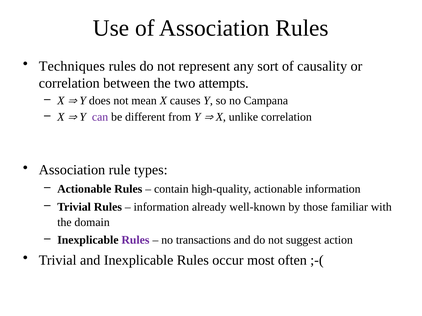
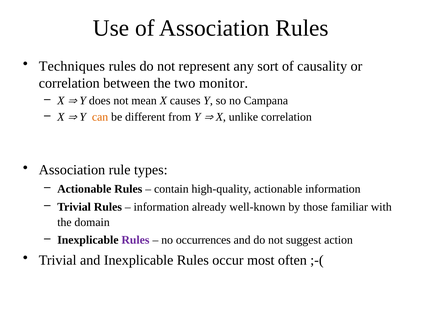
attempts: attempts -> monitor
can colour: purple -> orange
transactions: transactions -> occurrences
